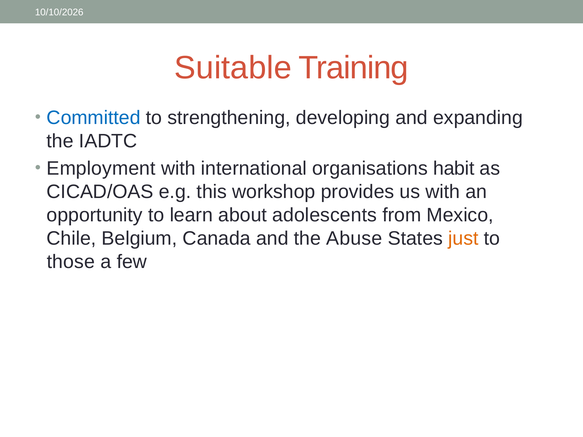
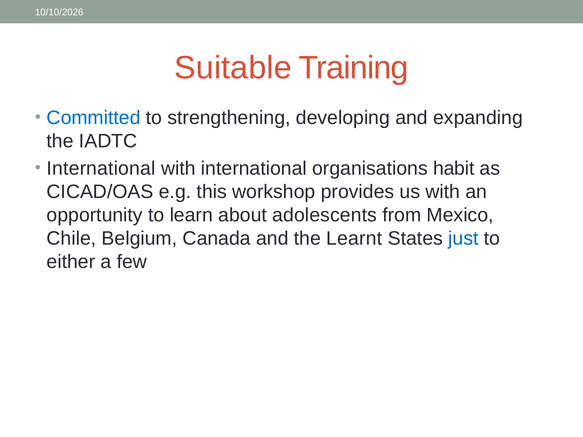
Employment at (101, 168): Employment -> International
Abuse: Abuse -> Learnt
just colour: orange -> blue
those: those -> either
